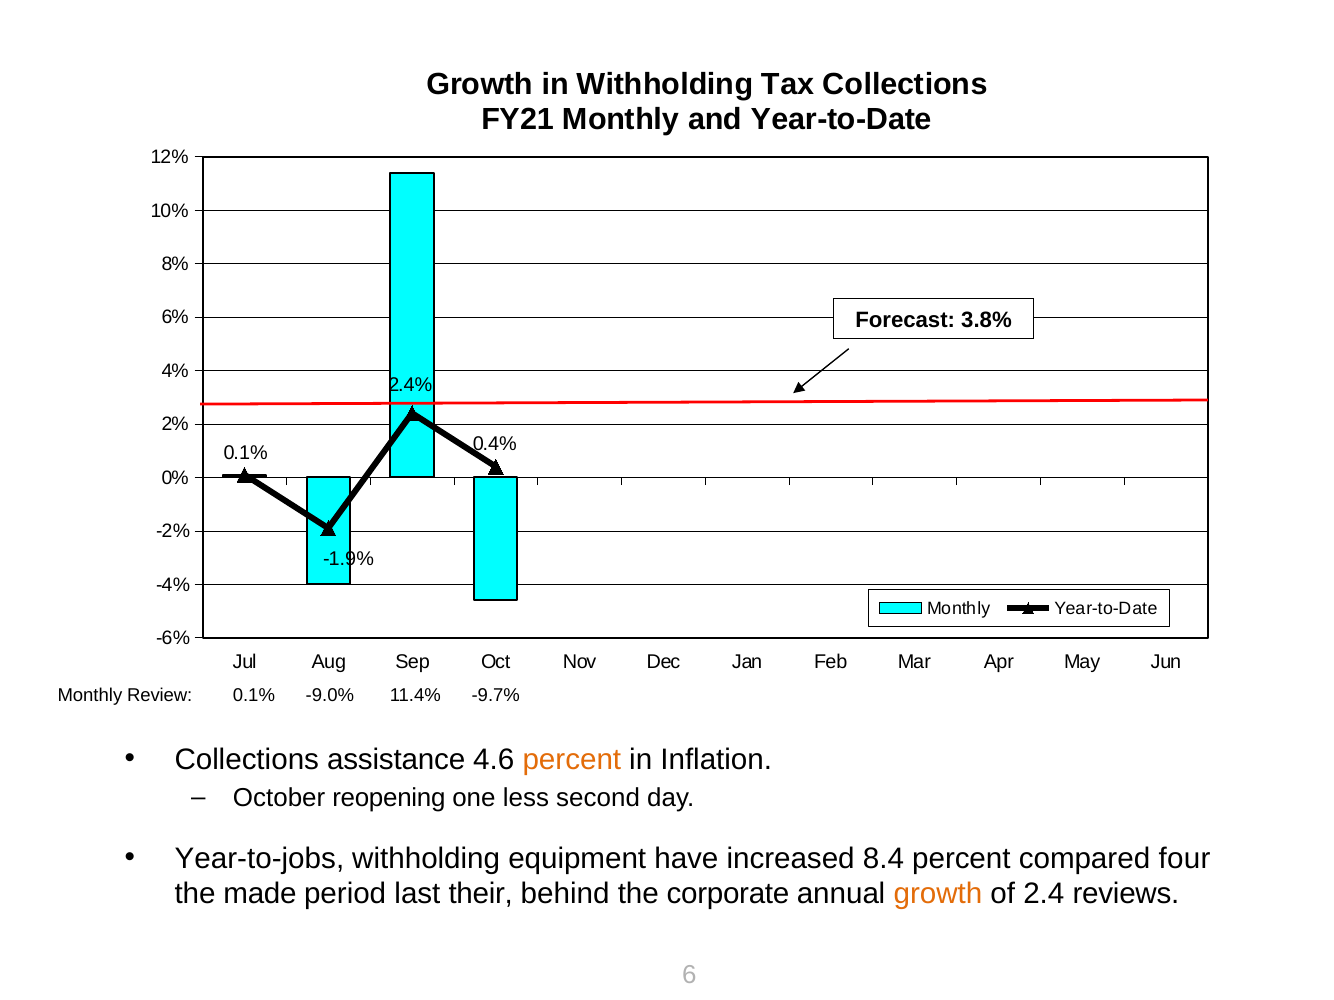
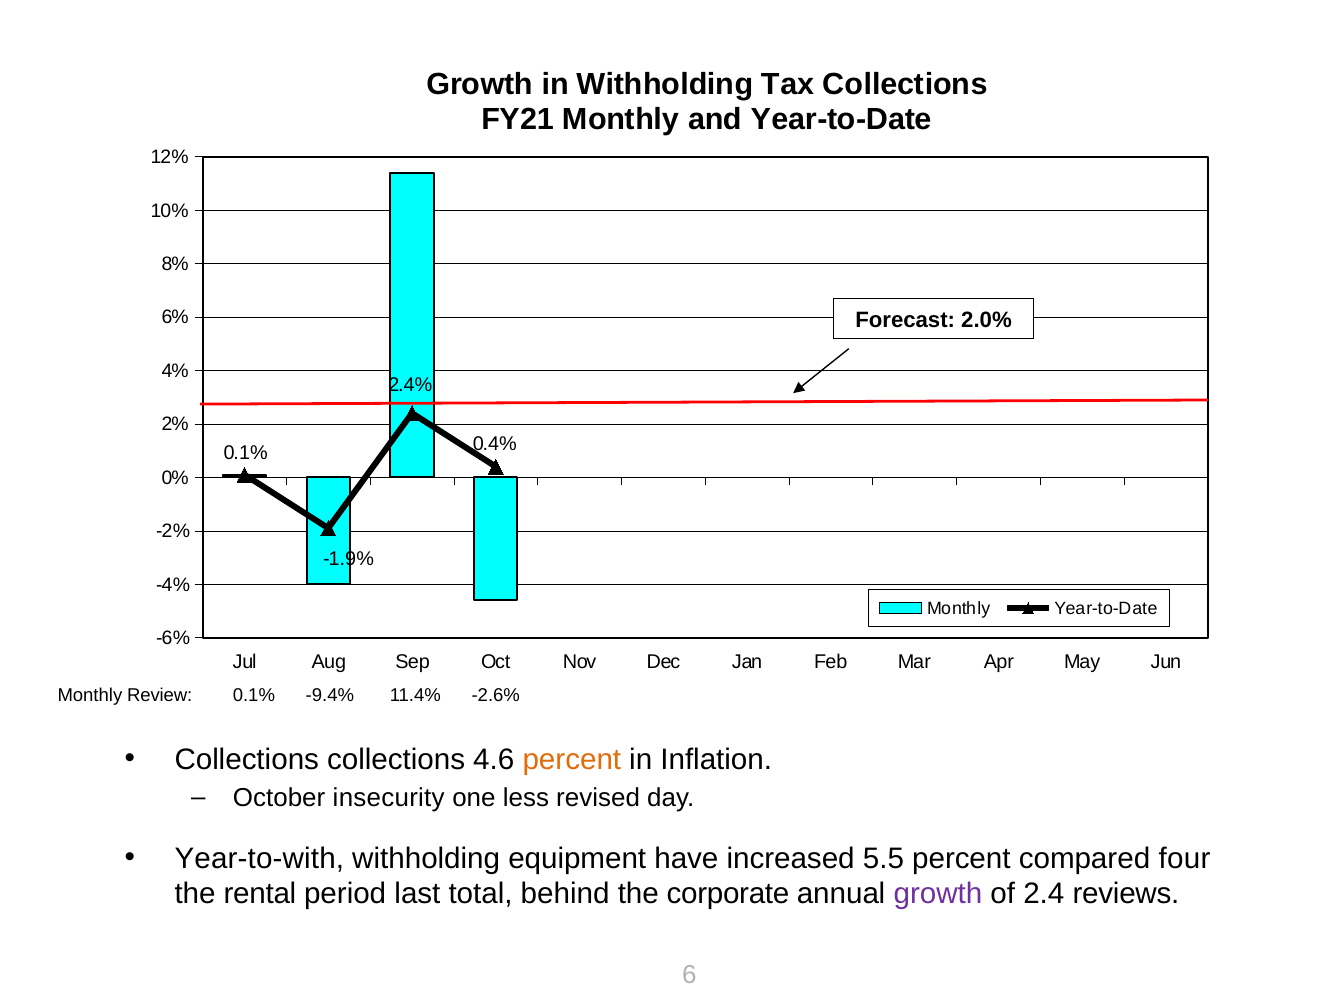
3.8%: 3.8% -> 2.0%
-9.0%: -9.0% -> -9.4%
-9.7%: -9.7% -> -2.6%
Collections assistance: assistance -> collections
reopening: reopening -> insecurity
second: second -> revised
Year-to-jobs: Year-to-jobs -> Year-to-with
8.4: 8.4 -> 5.5
made: made -> rental
their: their -> total
growth at (938, 894) colour: orange -> purple
